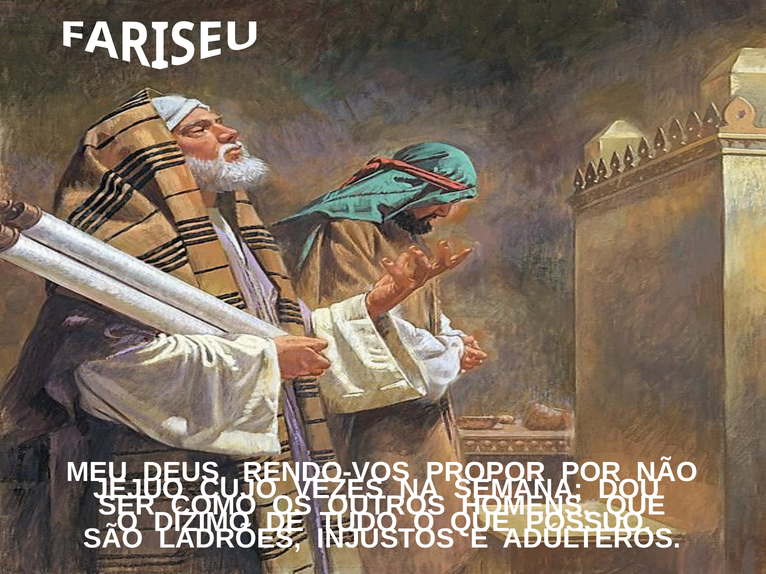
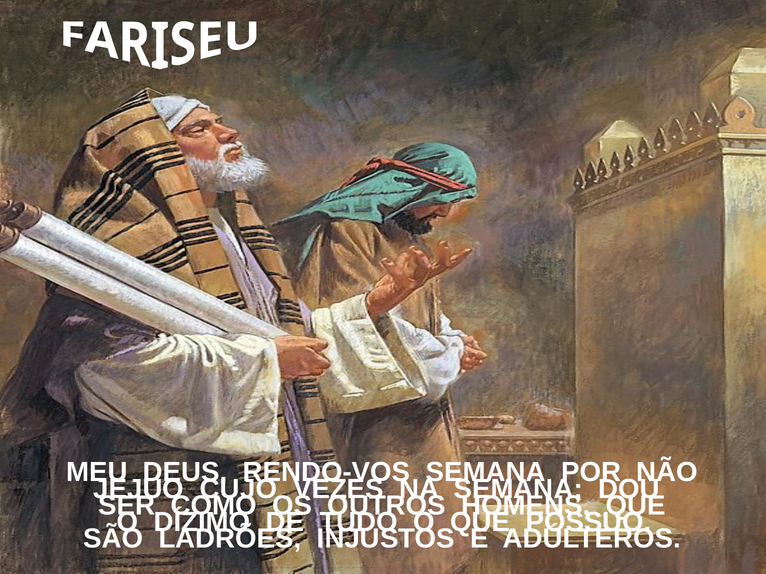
PROPOR at (486, 473): PROPOR -> SEMANA
